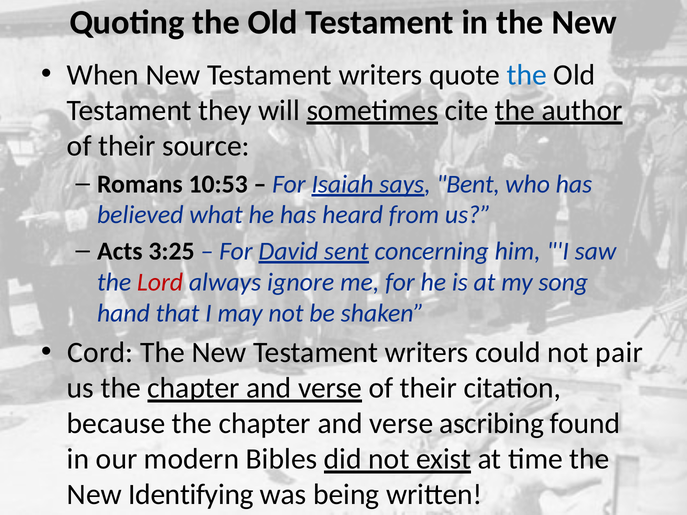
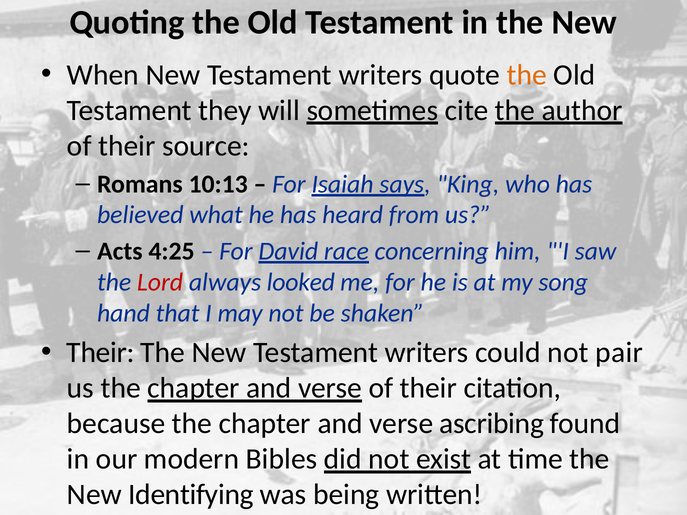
the at (527, 75) colour: blue -> orange
10:53: 10:53 -> 10:13
Bent: Bent -> King
3:25: 3:25 -> 4:25
sent: sent -> race
ignore: ignore -> looked
Cord at (100, 353): Cord -> Their
